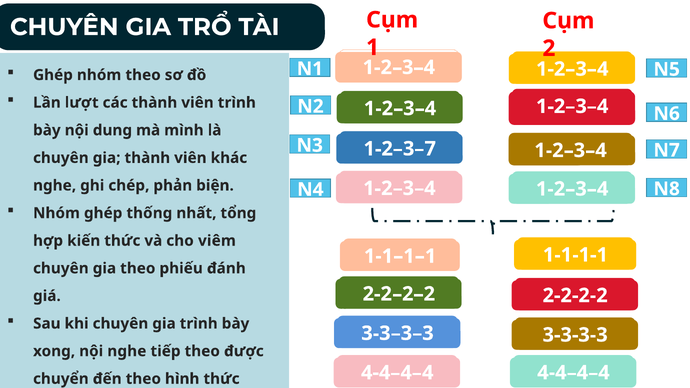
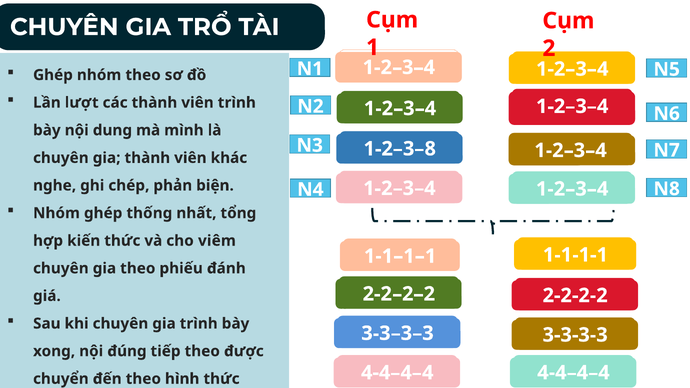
1-2–3–7: 1-2–3–7 -> 1-2–3–8
nội nghe: nghe -> đúng
